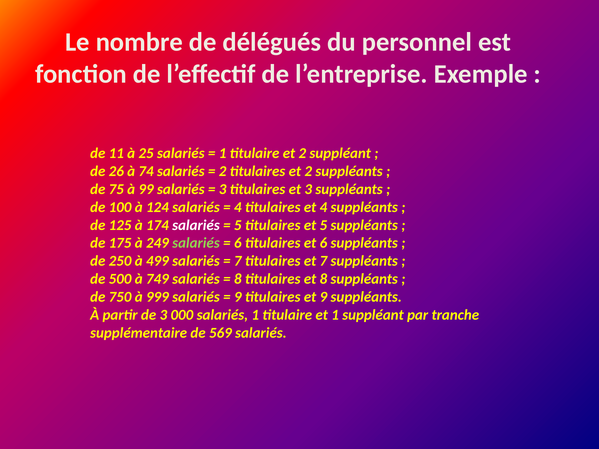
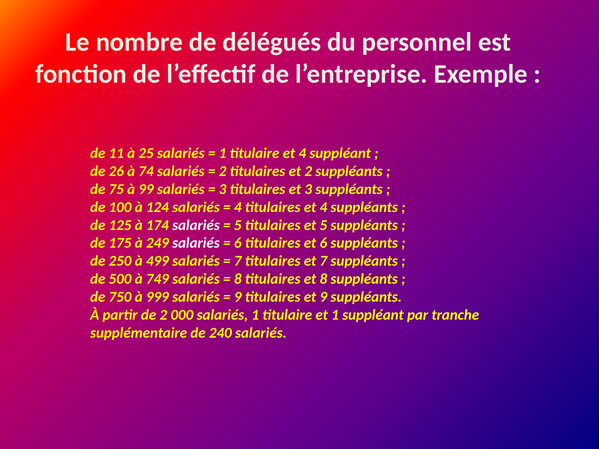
titulaire et 2: 2 -> 4
salariés at (196, 243) colour: light green -> white
de 3: 3 -> 2
569: 569 -> 240
